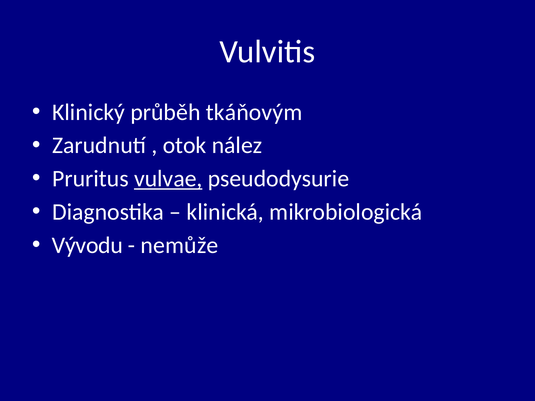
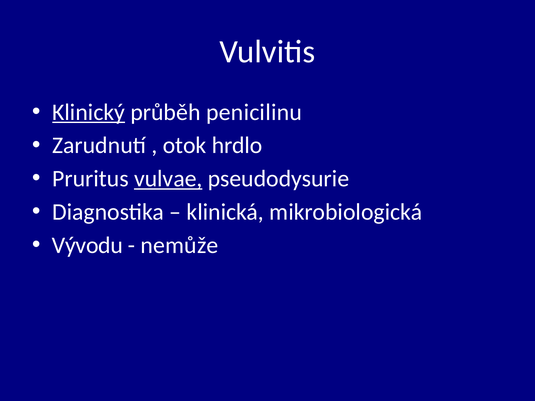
Klinický underline: none -> present
tkáňovým: tkáňovým -> penicilinu
nález: nález -> hrdlo
